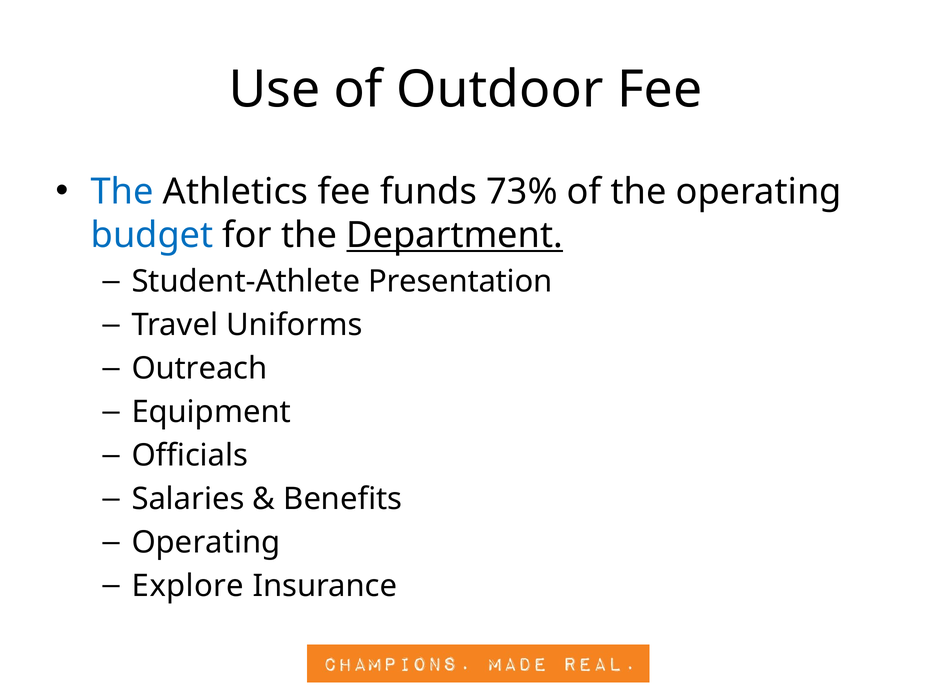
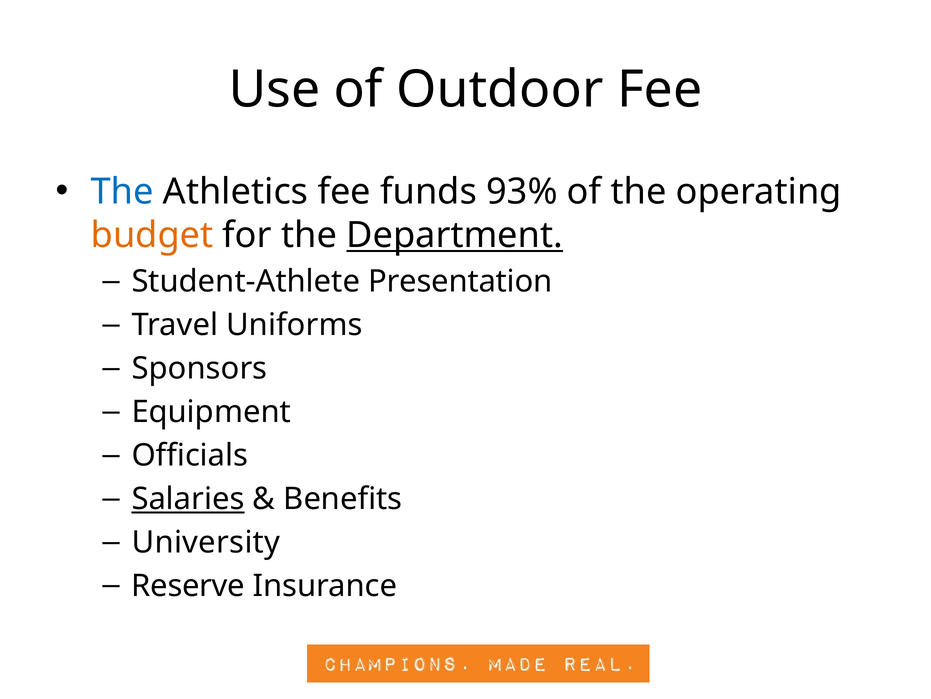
73%: 73% -> 93%
budget colour: blue -> orange
Outreach: Outreach -> Sponsors
Salaries underline: none -> present
Operating at (206, 542): Operating -> University
Explore: Explore -> Reserve
